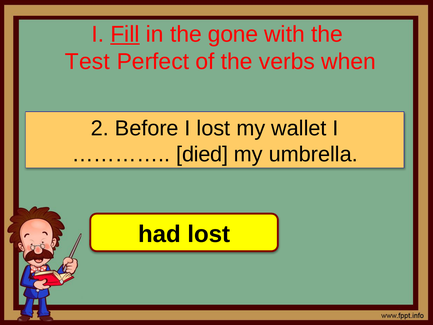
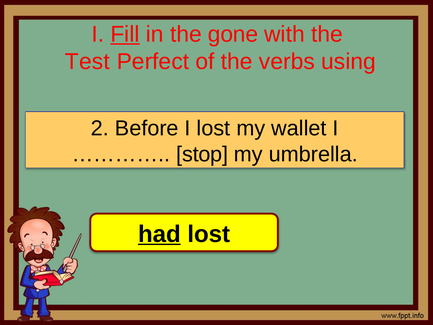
when: when -> using
died: died -> stop
had underline: none -> present
